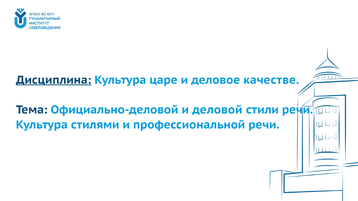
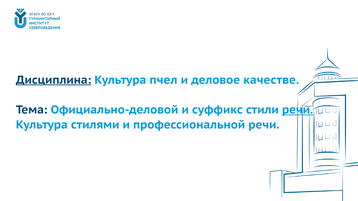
царе: царе -> пчел
деловой: деловой -> суффикс
речи at (298, 110) underline: none -> present
